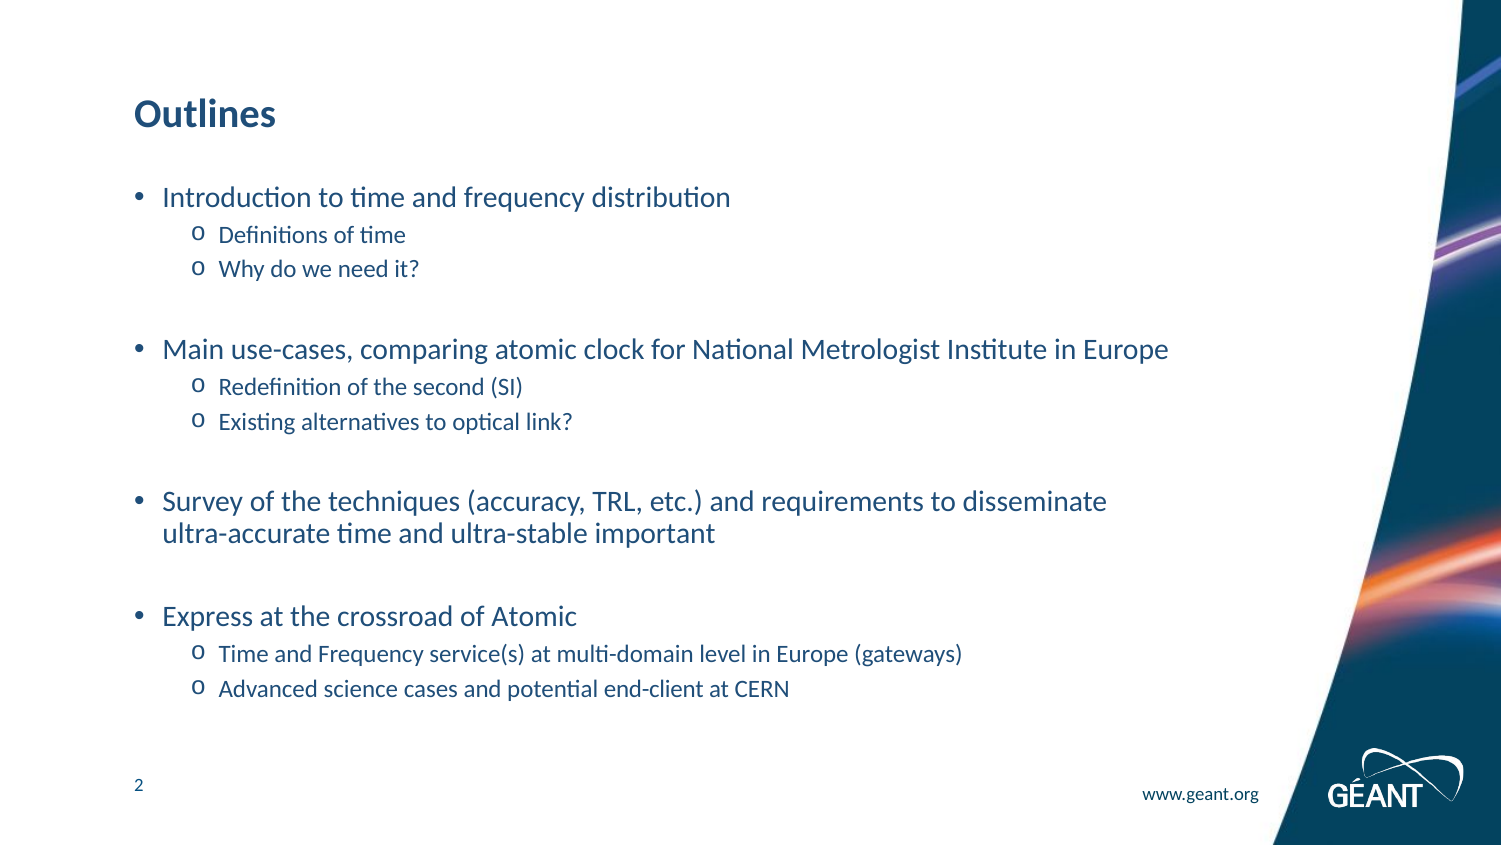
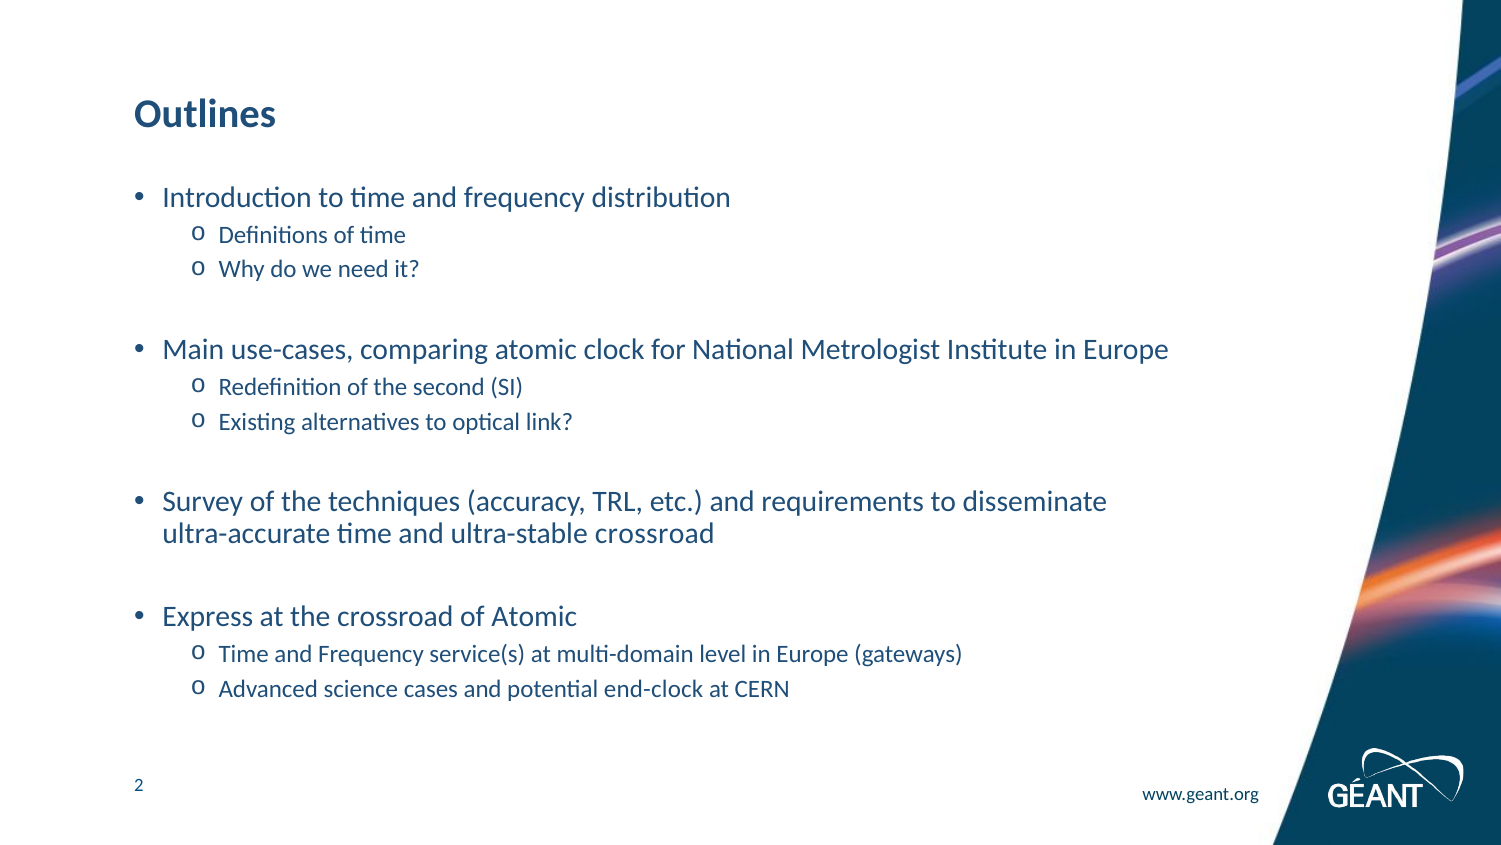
ultra-stable important: important -> crossroad
end-client: end-client -> end-clock
